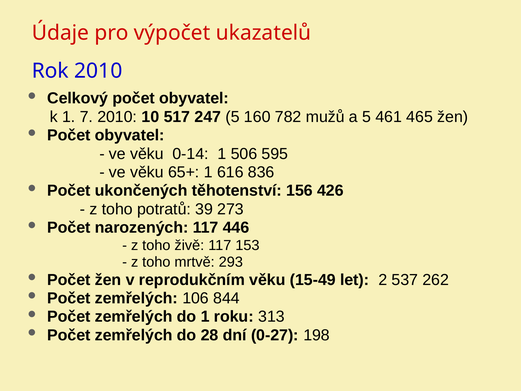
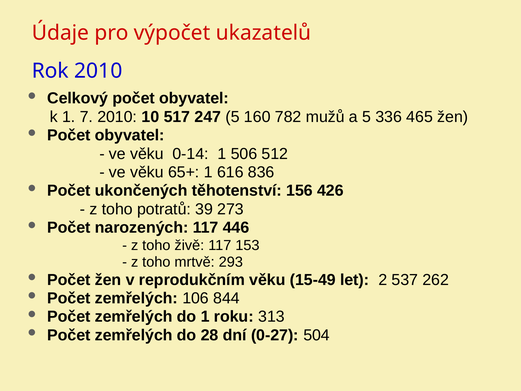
461: 461 -> 336
595: 595 -> 512
198: 198 -> 504
